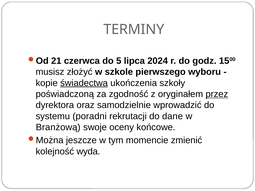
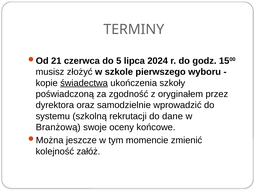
przez underline: present -> none
poradni: poradni -> szkolną
wyda: wyda -> załóż
